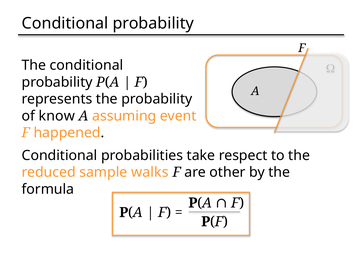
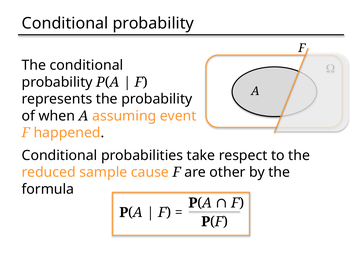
know: know -> when
walks: walks -> cause
